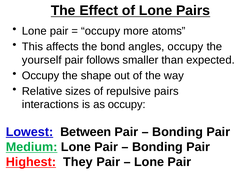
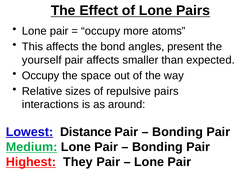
angles occupy: occupy -> present
pair follows: follows -> affects
shape: shape -> space
as occupy: occupy -> around
Between: Between -> Distance
